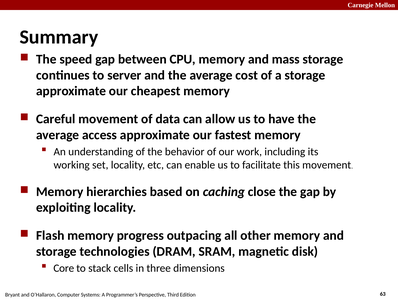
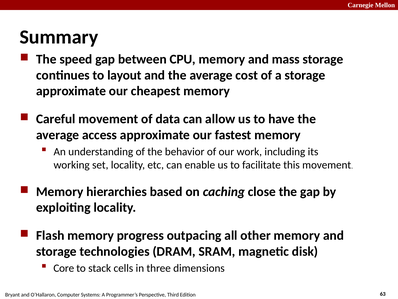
server: server -> layout
